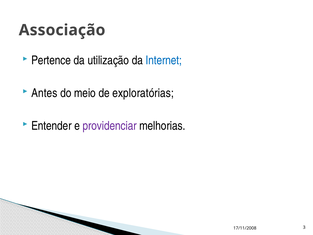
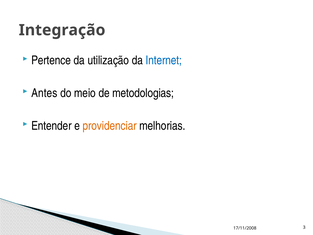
Associação: Associação -> Integração
exploratórias: exploratórias -> metodologias
providenciar colour: purple -> orange
